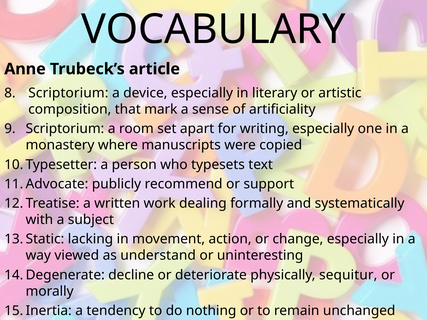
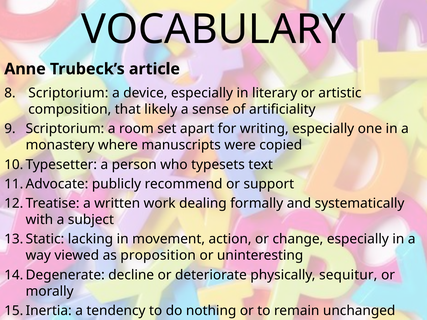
mark: mark -> likely
understand: understand -> proposition
